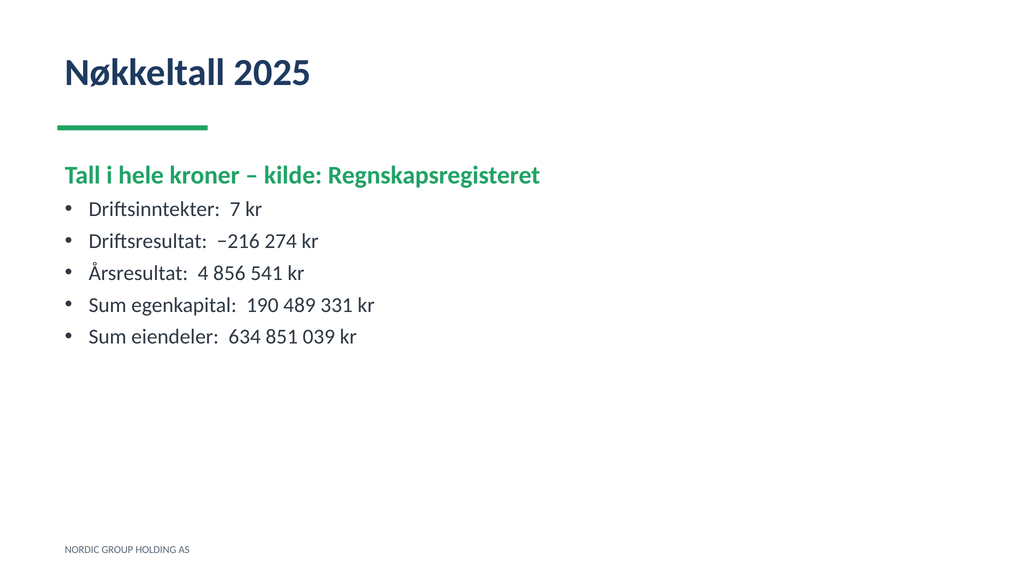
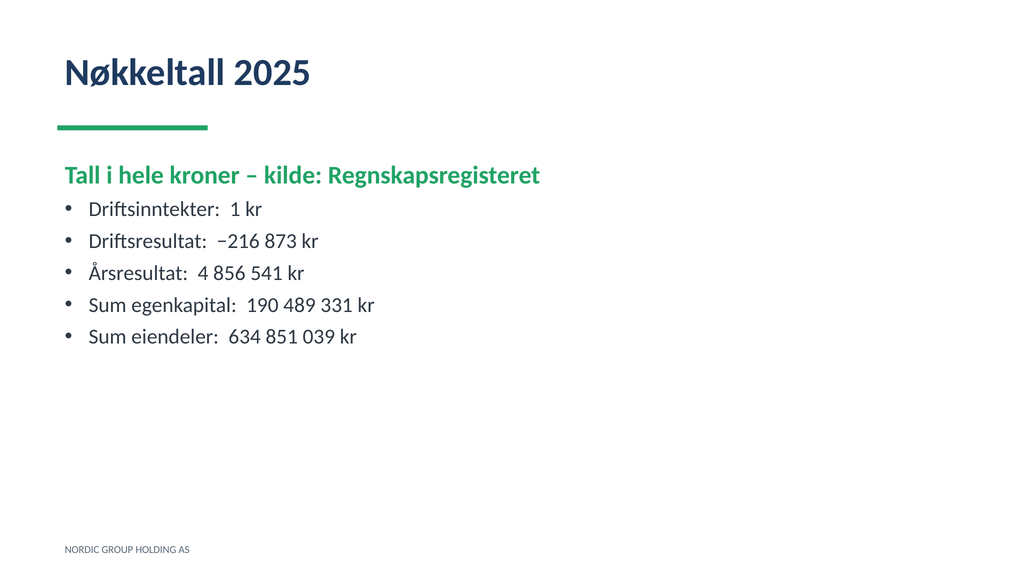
7: 7 -> 1
274: 274 -> 873
